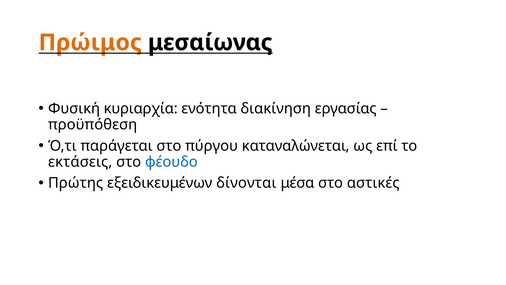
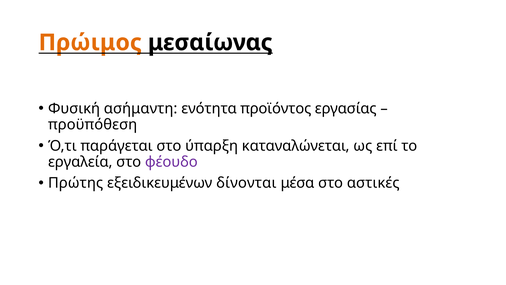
κυριαρχία: κυριαρχία -> ασήμαντη
διακίνηση: διακίνηση -> προϊόντος
πύργου: πύργου -> ύπαρξη
εκτάσεις: εκτάσεις -> εργαλεία
φέουδο colour: blue -> purple
